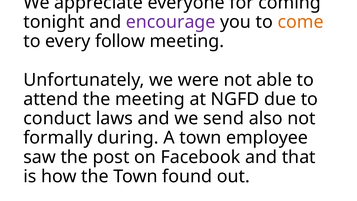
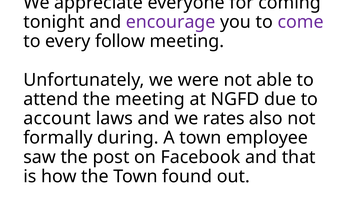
come colour: orange -> purple
conduct: conduct -> account
send: send -> rates
